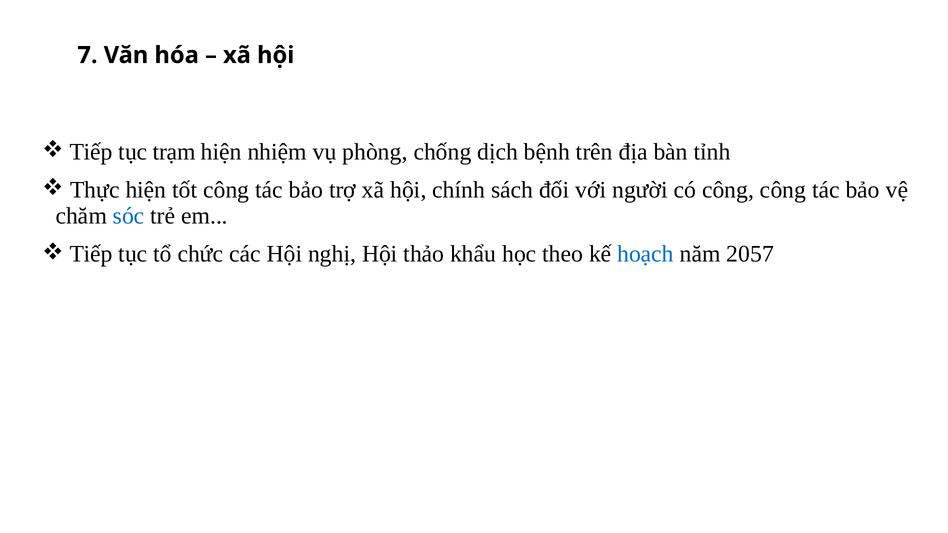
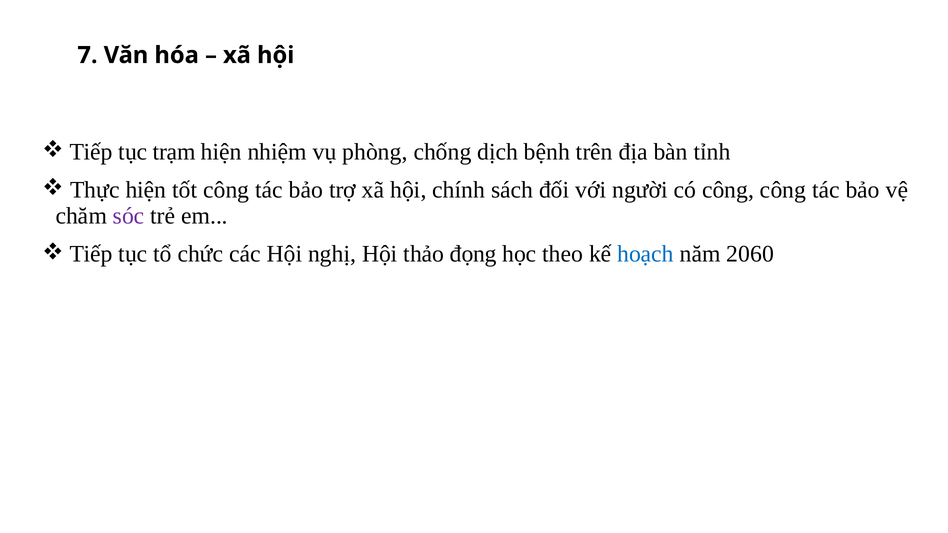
sóc colour: blue -> purple
khẩu: khẩu -> đọng
2057: 2057 -> 2060
